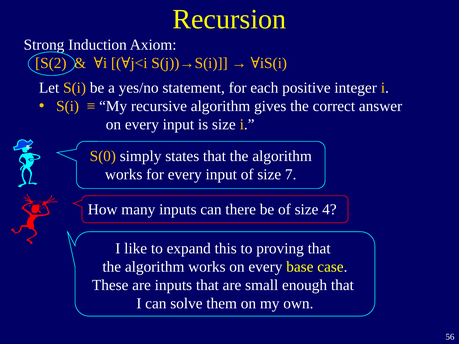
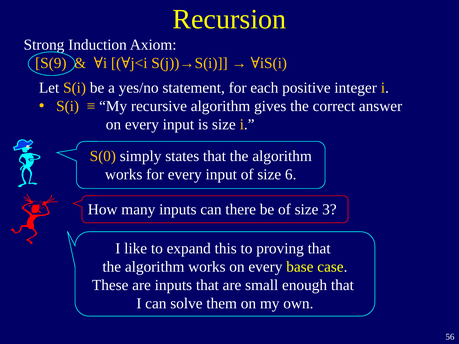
S(2: S(2 -> S(9
7: 7 -> 6
4: 4 -> 3
